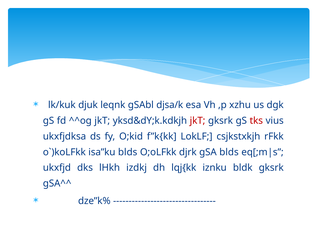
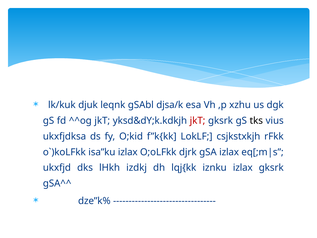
tks colour: red -> black
isa”ku blds: blds -> izlax
gSA blds: blds -> izlax
iznku bldk: bldk -> izlax
